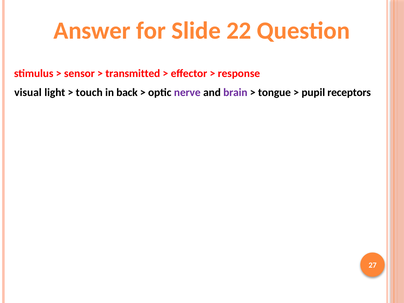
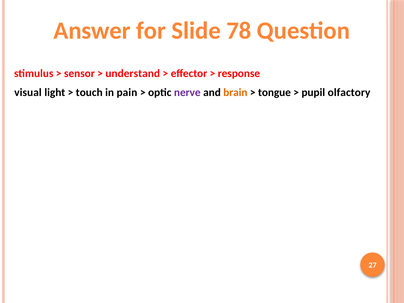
22: 22 -> 78
transmitted: transmitted -> understand
back: back -> pain
brain colour: purple -> orange
receptors: receptors -> olfactory
